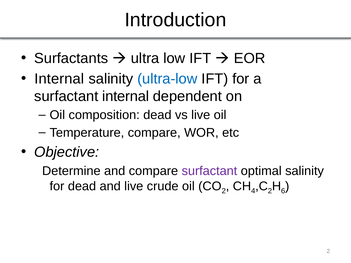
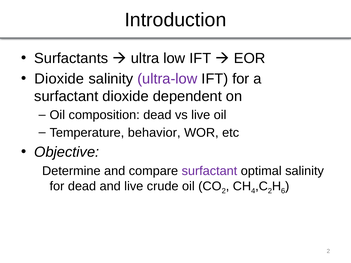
Internal at (59, 79): Internal -> Dioxide
ultra-low colour: blue -> purple
surfactant internal: internal -> dioxide
Temperature compare: compare -> behavior
